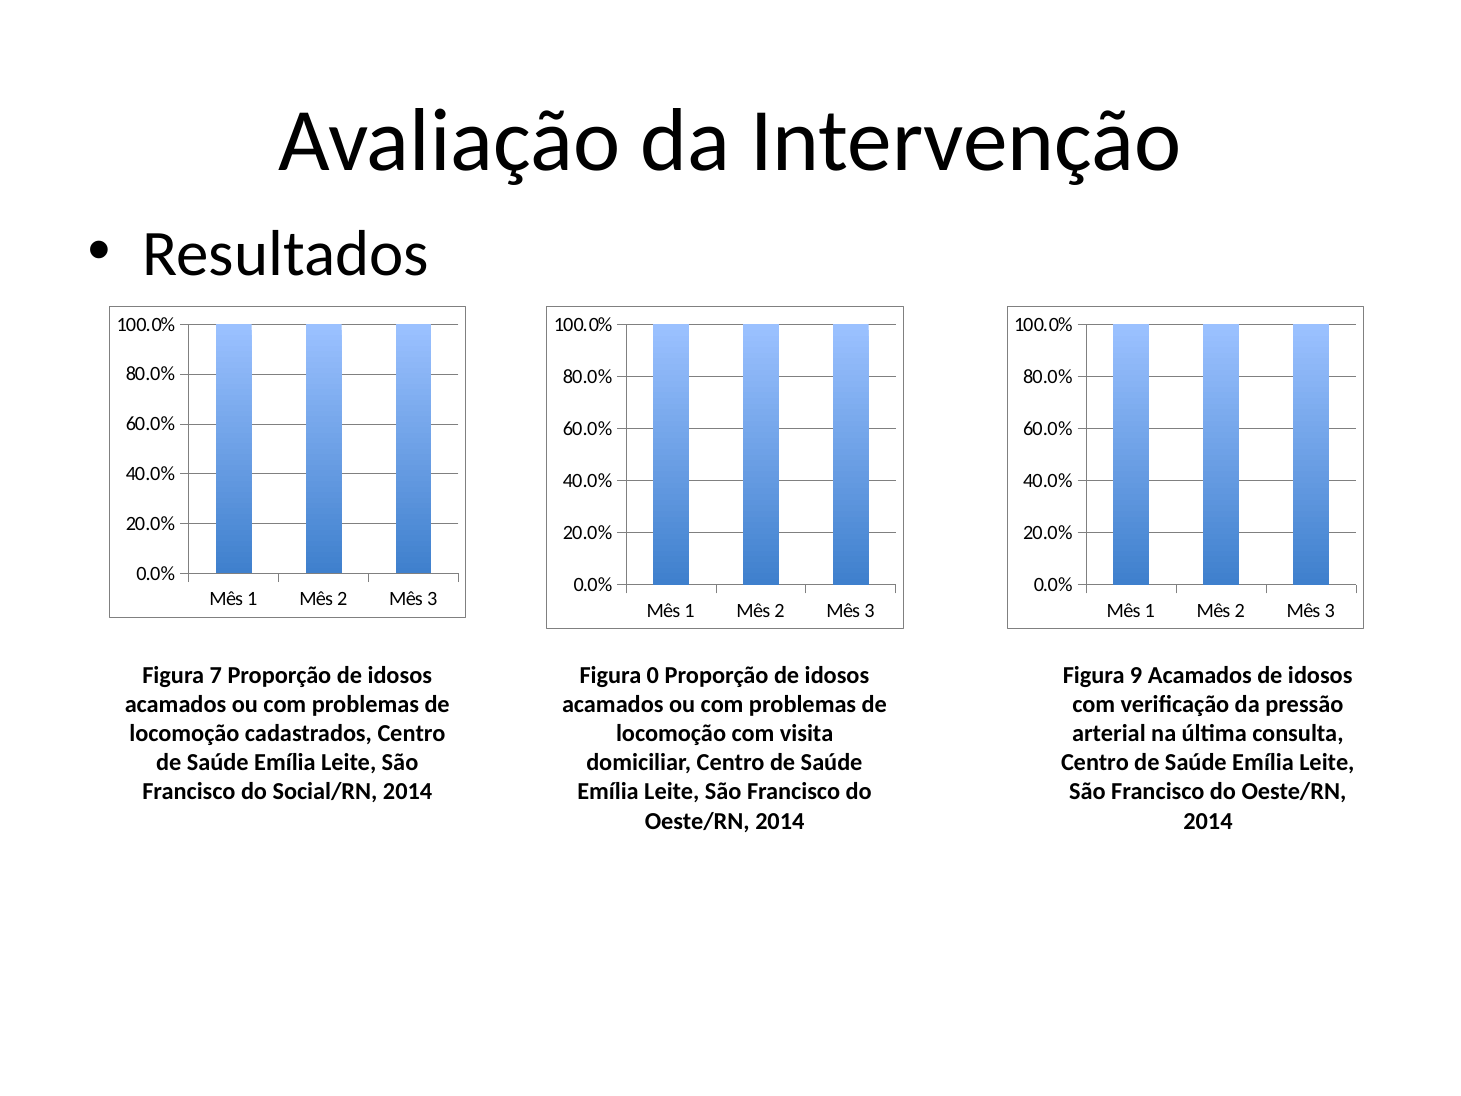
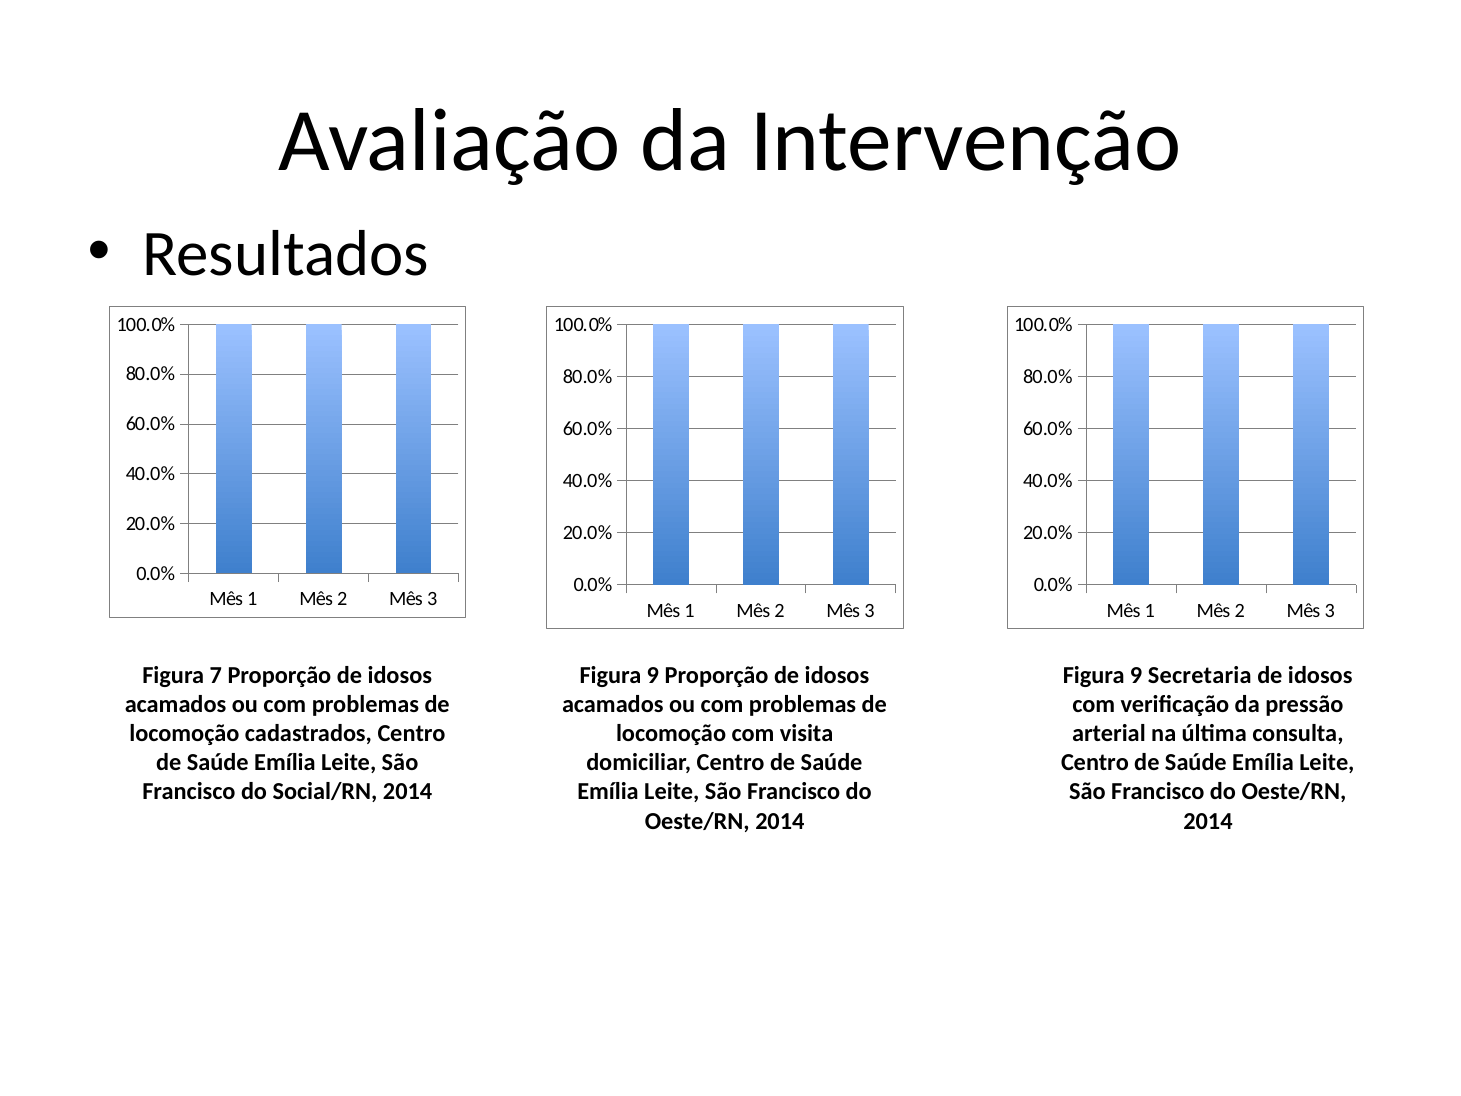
0 at (653, 675): 0 -> 9
9 Acamados: Acamados -> Secretaria
